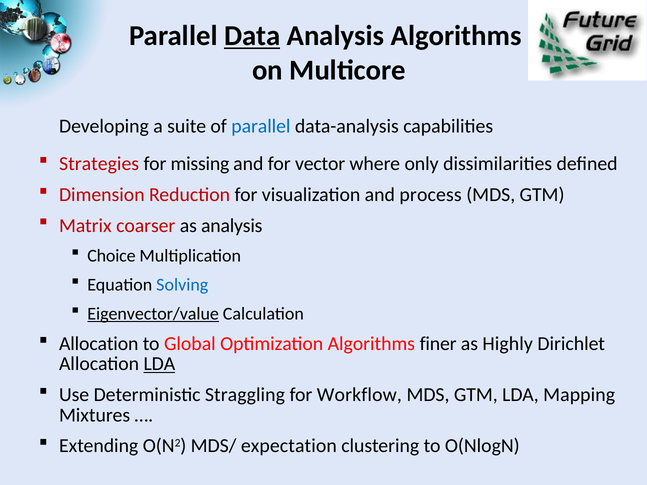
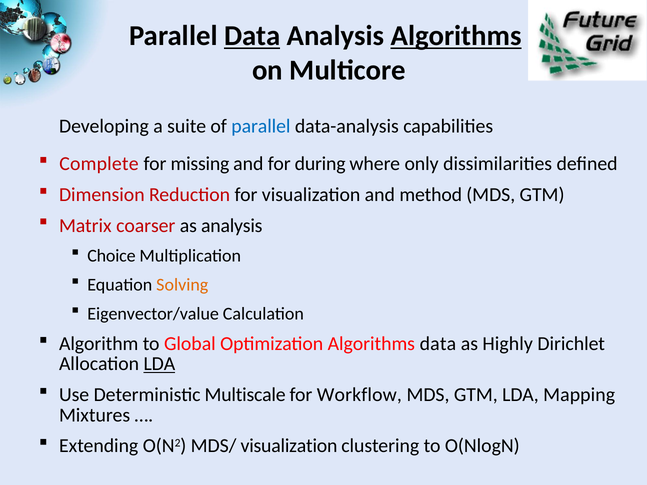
Algorithms at (456, 36) underline: none -> present
Strategies: Strategies -> Complete
vector: vector -> during
process: process -> method
Solving colour: blue -> orange
Eigenvector/value underline: present -> none
Allocation at (99, 344): Allocation -> Algorithm
Algorithms finer: finer -> data
Straggling: Straggling -> Multiscale
MDS/ expectation: expectation -> visualization
